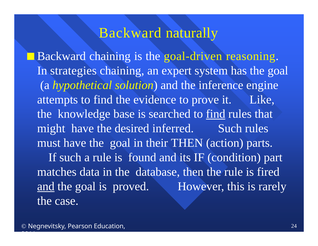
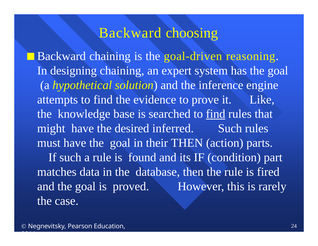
naturally: naturally -> choosing
strategies: strategies -> designing
and at (46, 186) underline: present -> none
